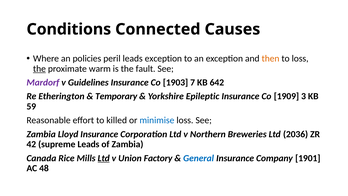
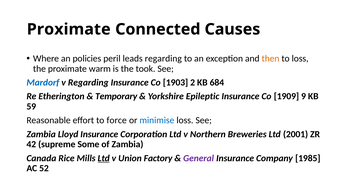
Conditions at (69, 29): Conditions -> Proximate
leads exception: exception -> regarding
the at (39, 69) underline: present -> none
fault: fault -> took
Mardorf colour: purple -> blue
v Guidelines: Guidelines -> Regarding
7: 7 -> 2
642: 642 -> 684
3: 3 -> 9
killed: killed -> force
2036: 2036 -> 2001
supreme Leads: Leads -> Some
General colour: blue -> purple
1901: 1901 -> 1985
48: 48 -> 52
